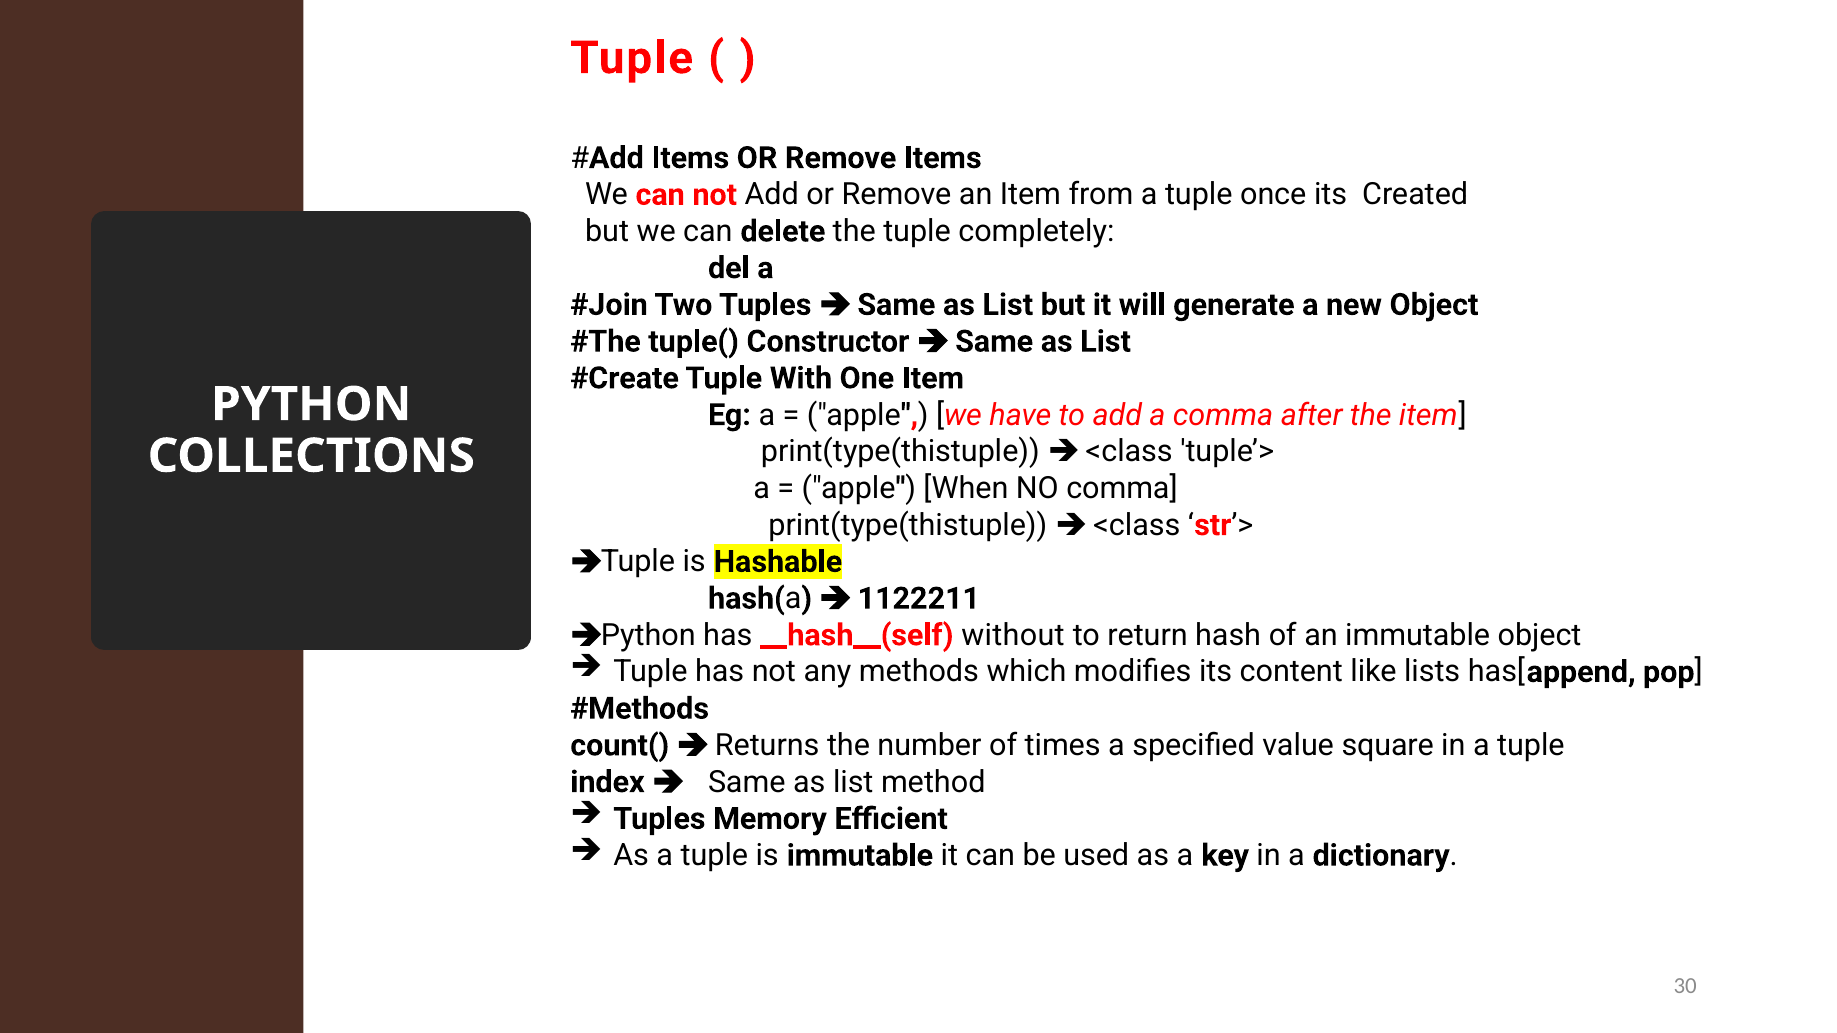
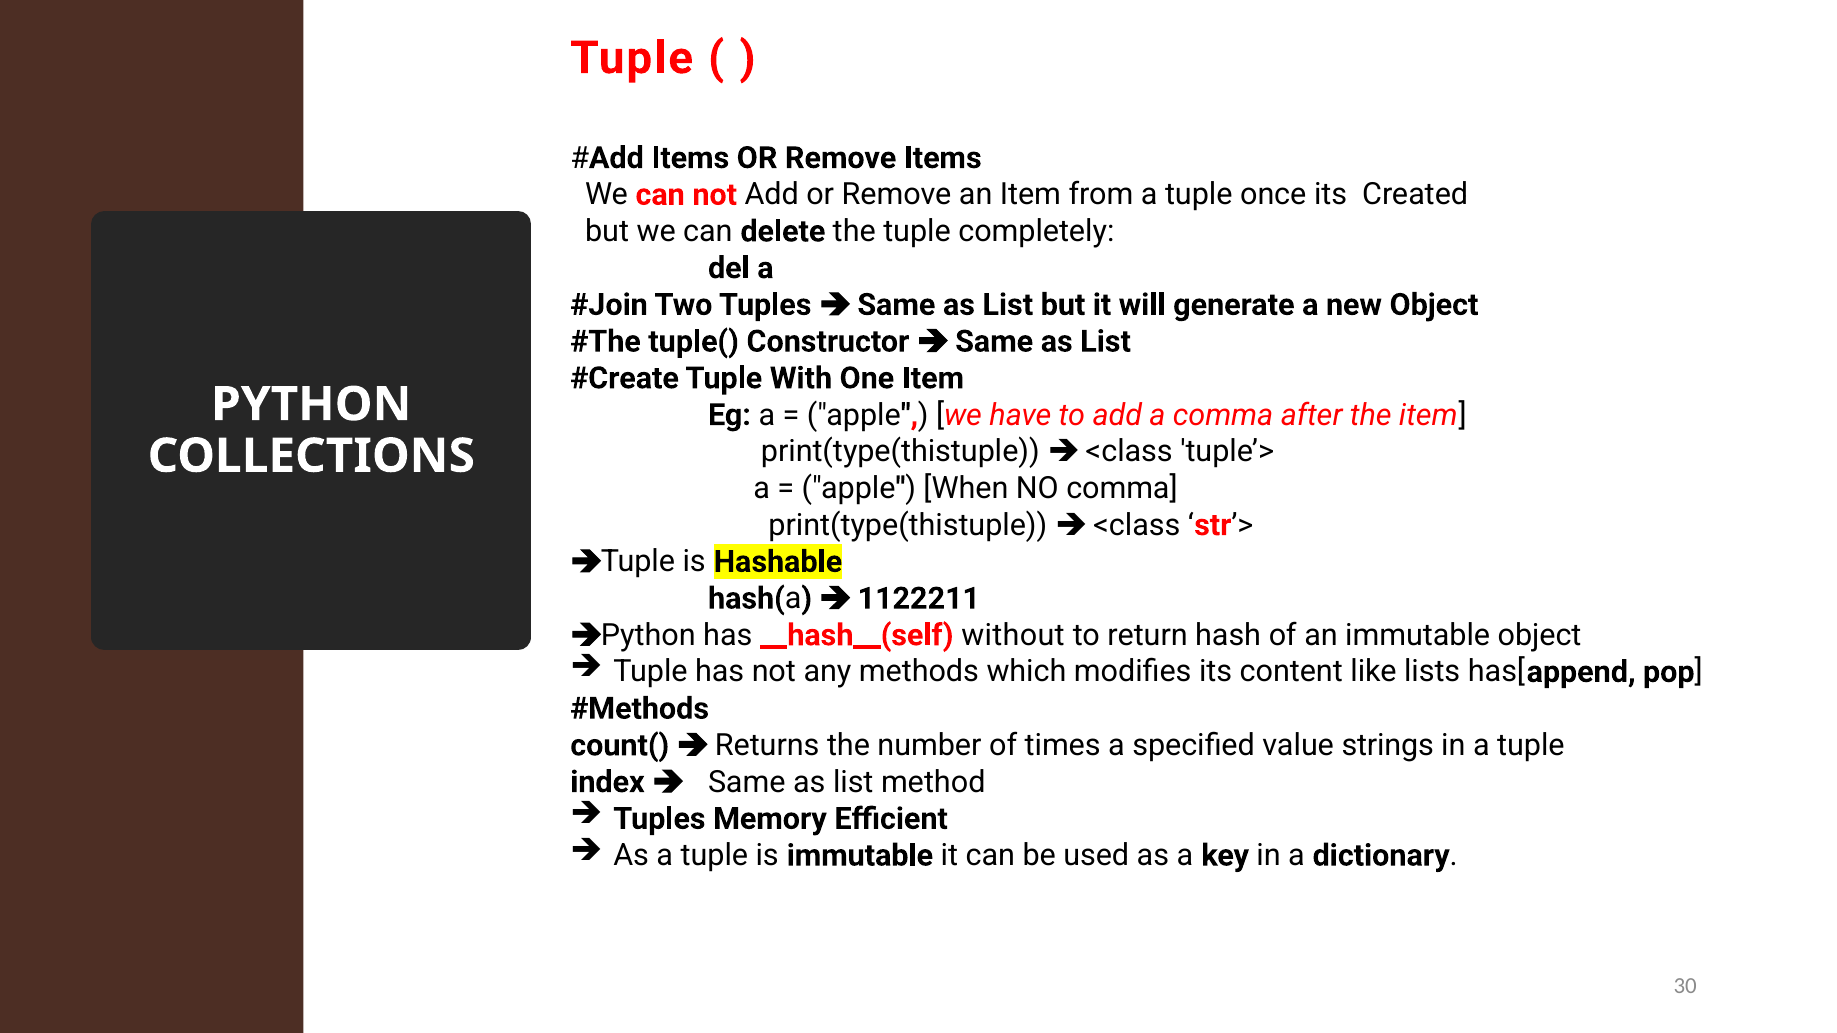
square: square -> strings
